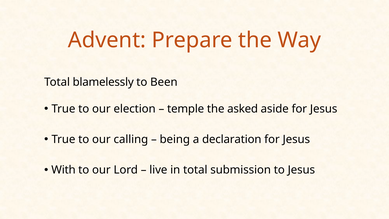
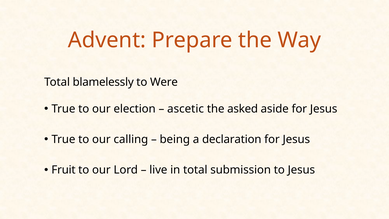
Been: Been -> Were
temple: temple -> ascetic
With: With -> Fruit
